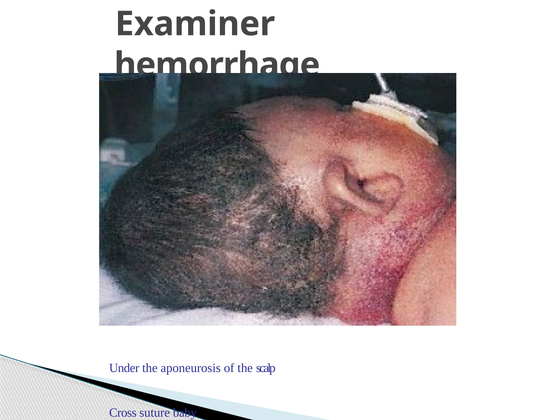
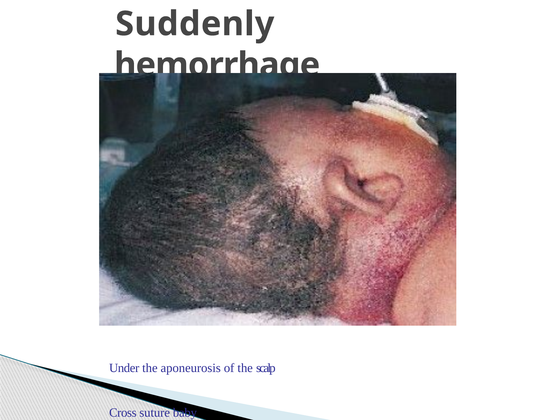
Examiner: Examiner -> Suddenly
